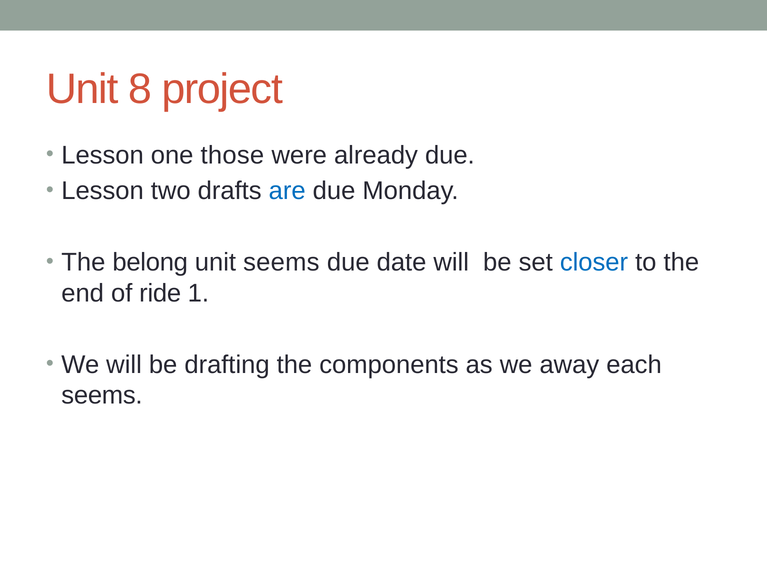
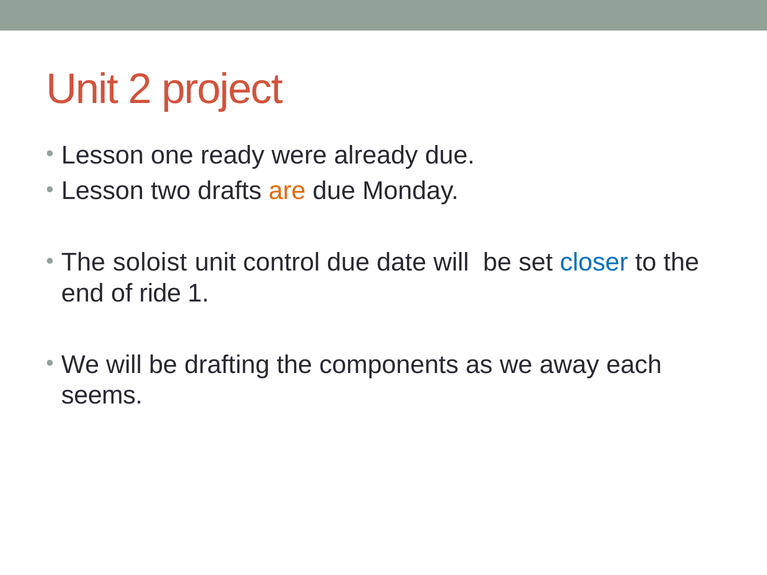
8: 8 -> 2
those: those -> ready
are colour: blue -> orange
belong: belong -> soloist
unit seems: seems -> control
